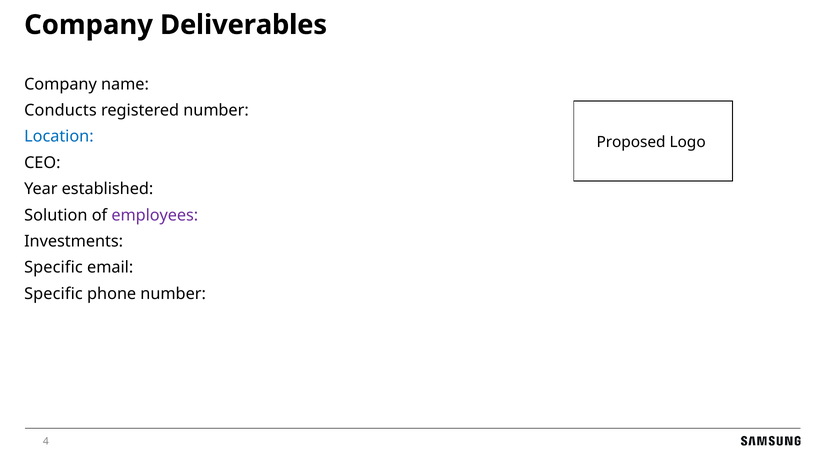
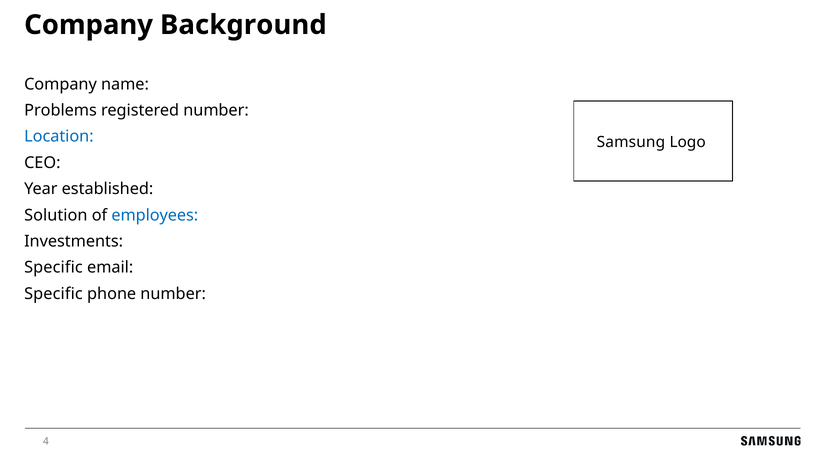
Deliverables: Deliverables -> Background
Conducts: Conducts -> Problems
Proposed: Proposed -> Samsung
employees colour: purple -> blue
